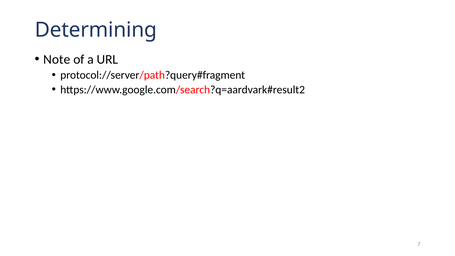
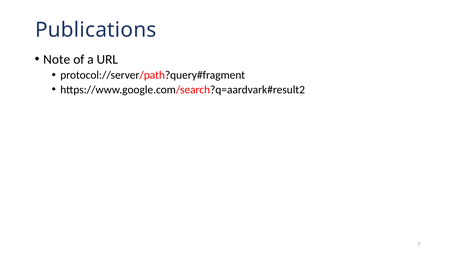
Determining: Determining -> Publications
